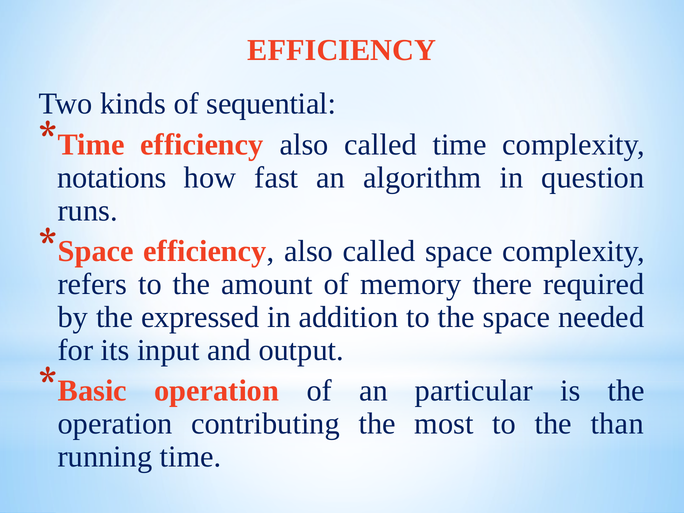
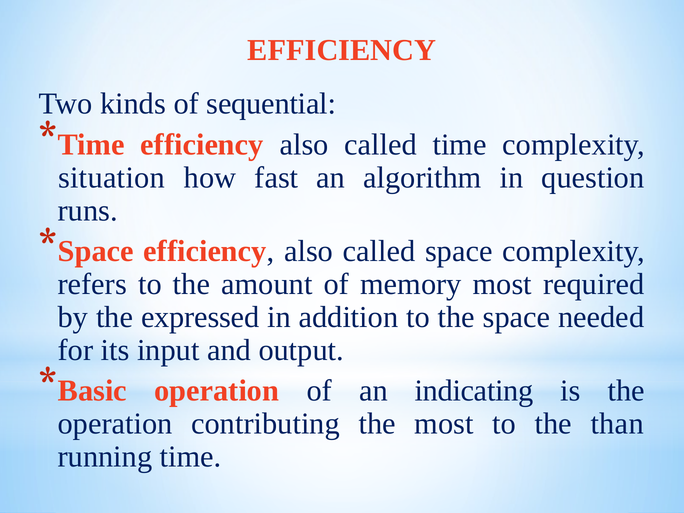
notations: notations -> situation
memory there: there -> most
particular: particular -> indicating
